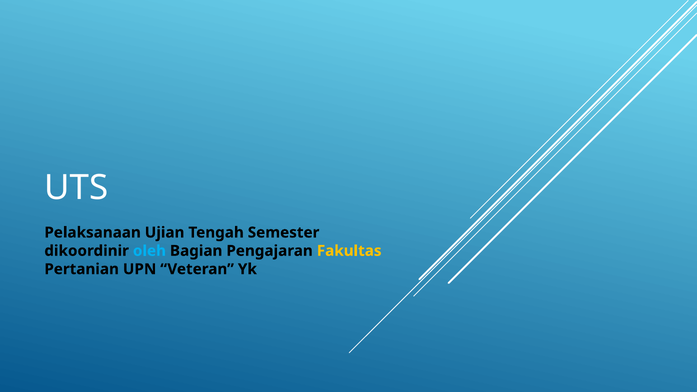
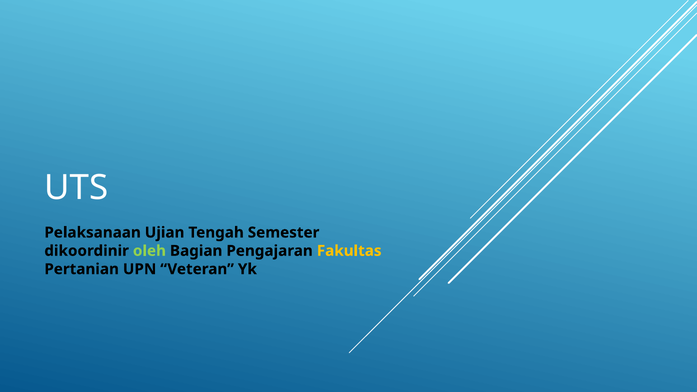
oleh colour: light blue -> light green
